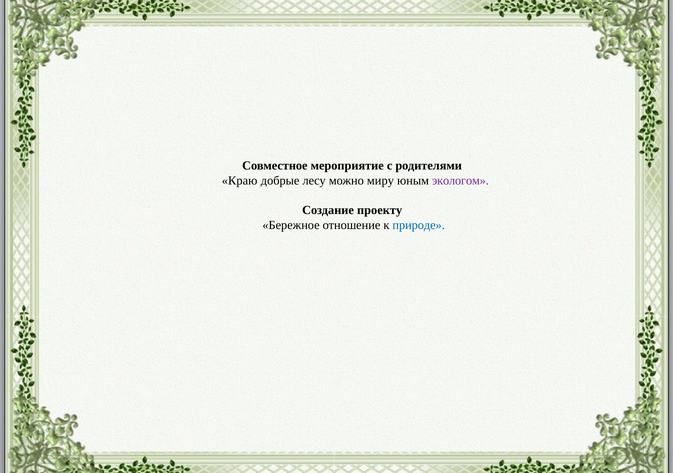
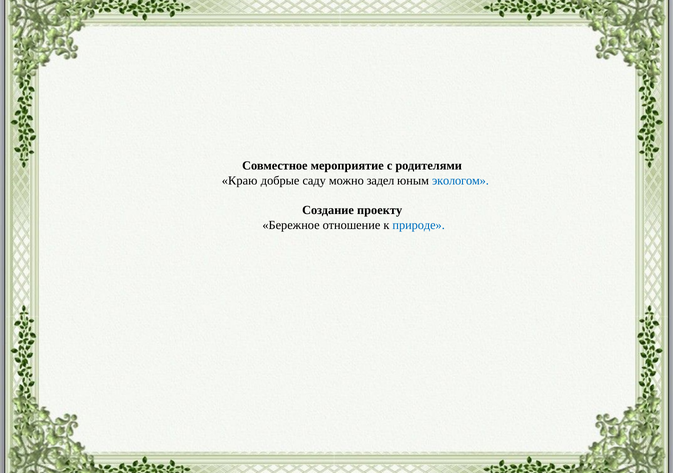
лесу: лесу -> саду
миру: миру -> задел
экологом colour: purple -> blue
